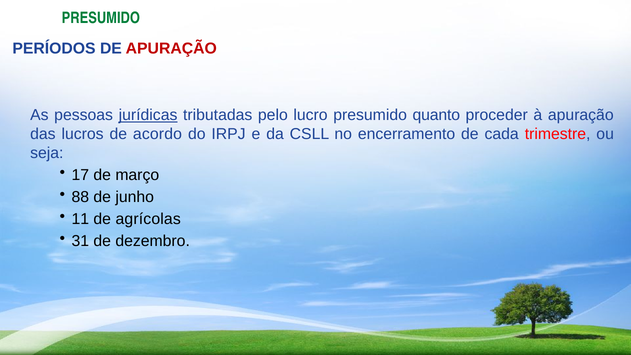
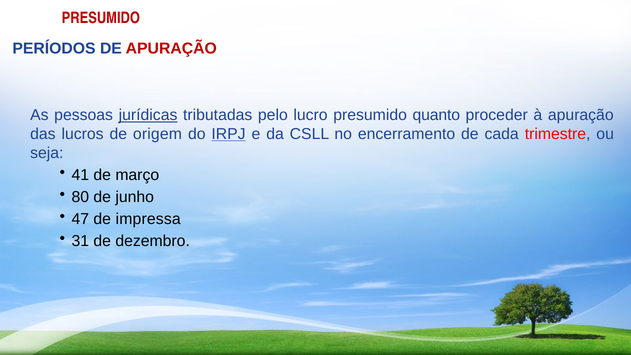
PRESUMIDO at (101, 18) colour: green -> red
acordo: acordo -> origem
IRPJ underline: none -> present
17: 17 -> 41
88: 88 -> 80
11: 11 -> 47
agrícolas: agrícolas -> impressa
